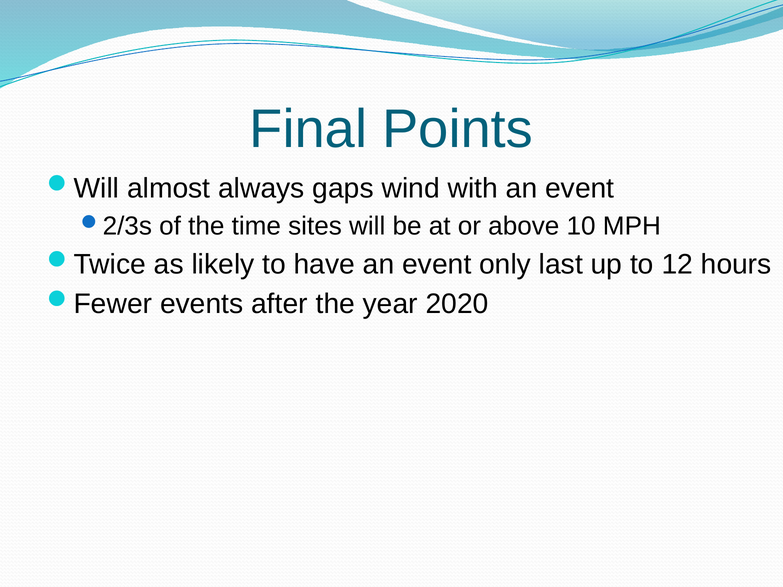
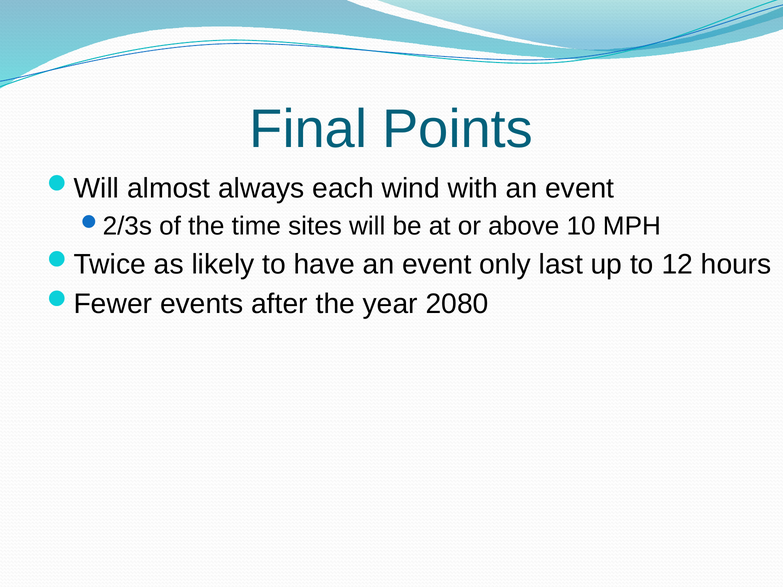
gaps: gaps -> each
2020: 2020 -> 2080
